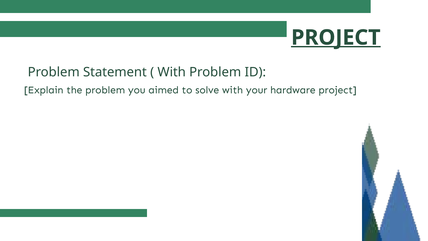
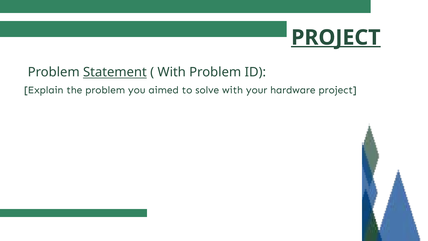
Statement underline: none -> present
